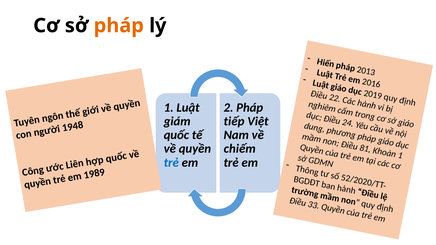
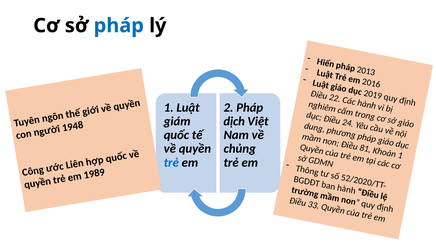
pháp at (119, 26) colour: orange -> blue
tiếp: tiếp -> dịch
chiếm: chiếm -> chủng
